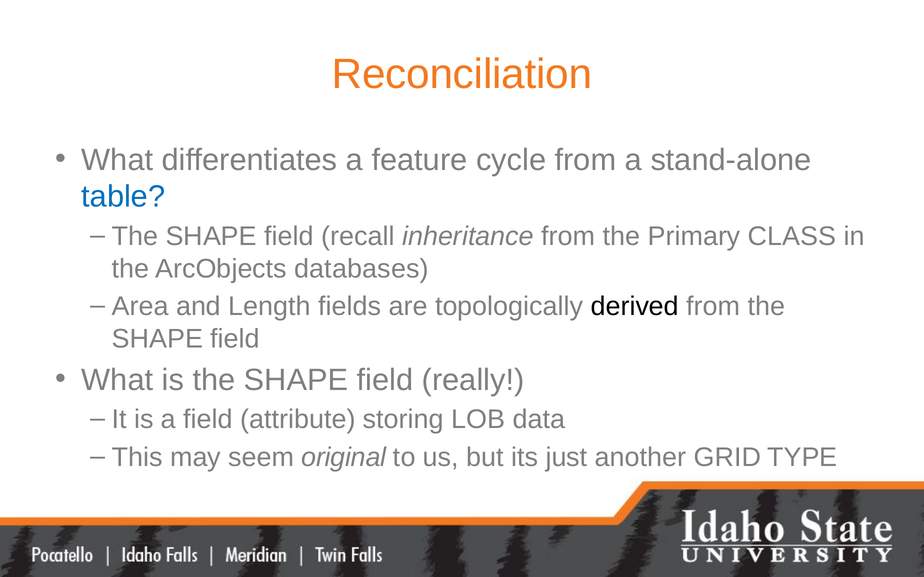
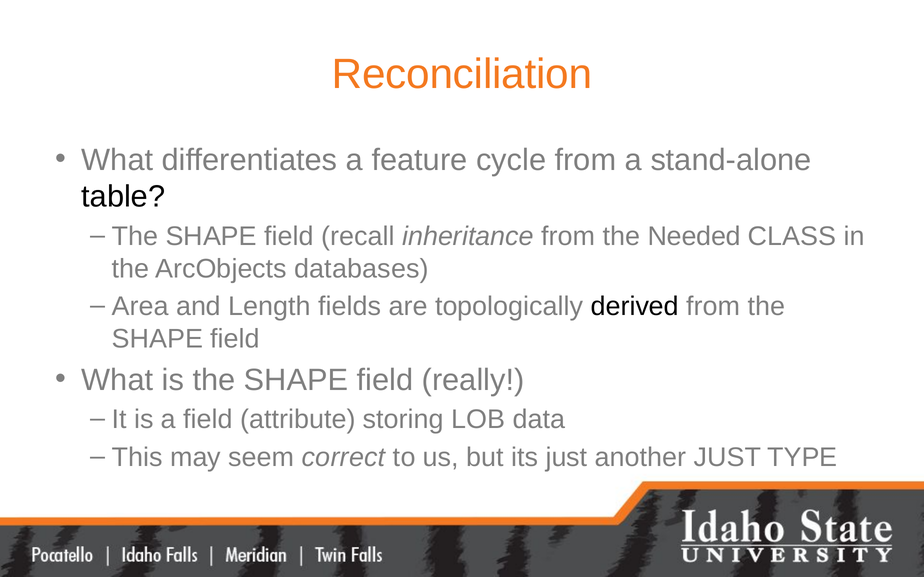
table colour: blue -> black
Primary: Primary -> Needed
original: original -> correct
another GRID: GRID -> JUST
